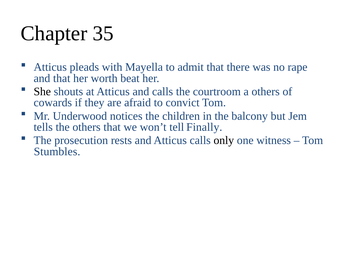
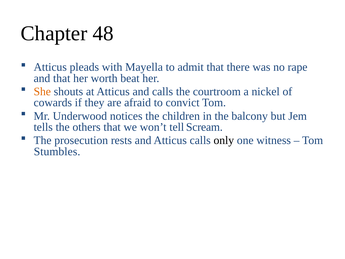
35: 35 -> 48
She colour: black -> orange
a others: others -> nickel
Finally: Finally -> Scream
